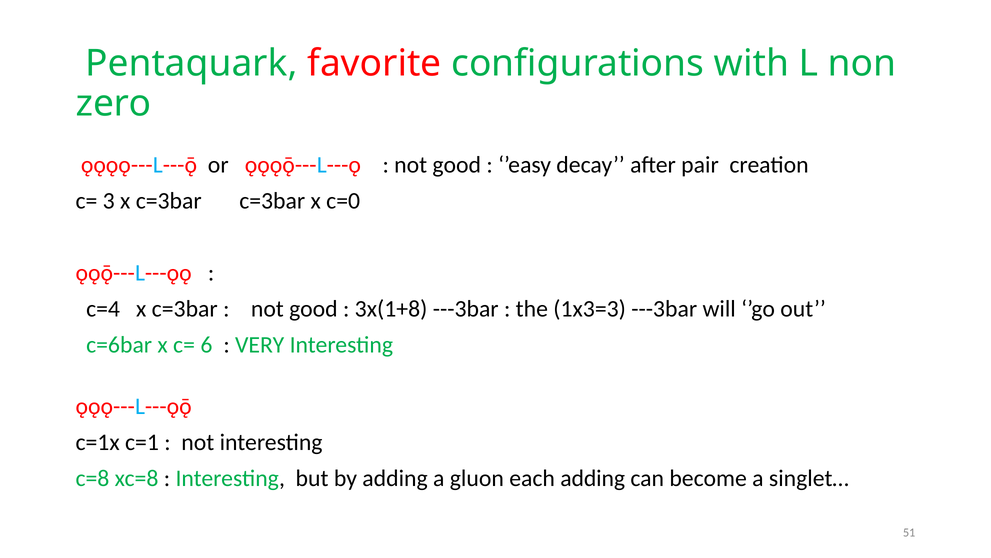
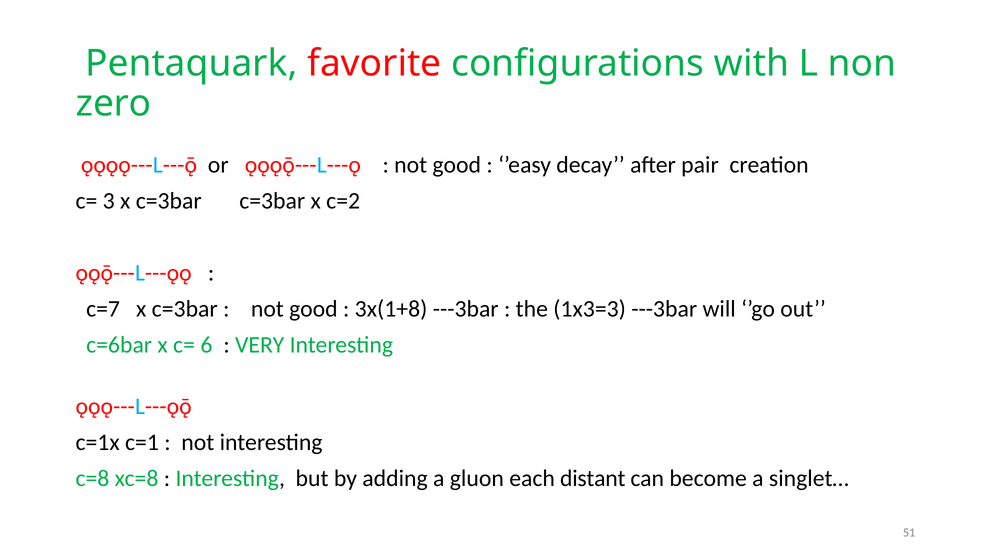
c=0: c=0 -> c=2
c=4: c=4 -> c=7
each adding: adding -> distant
